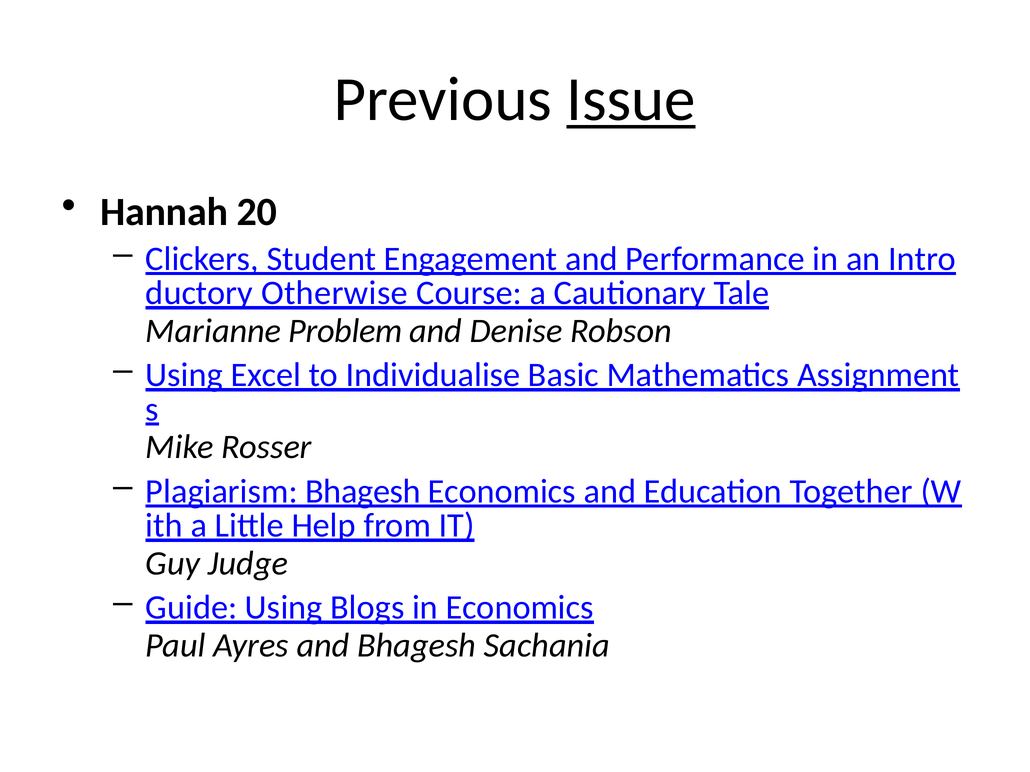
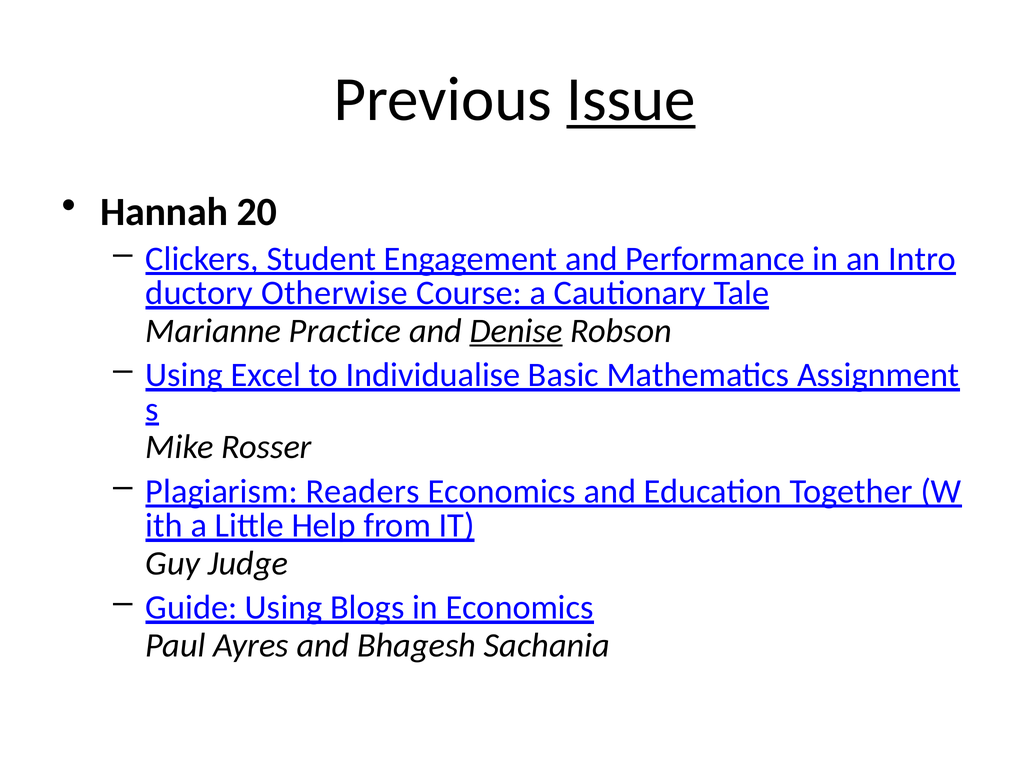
Problem: Problem -> Practice
Denise underline: none -> present
Plagiarism Bhagesh: Bhagesh -> Readers
